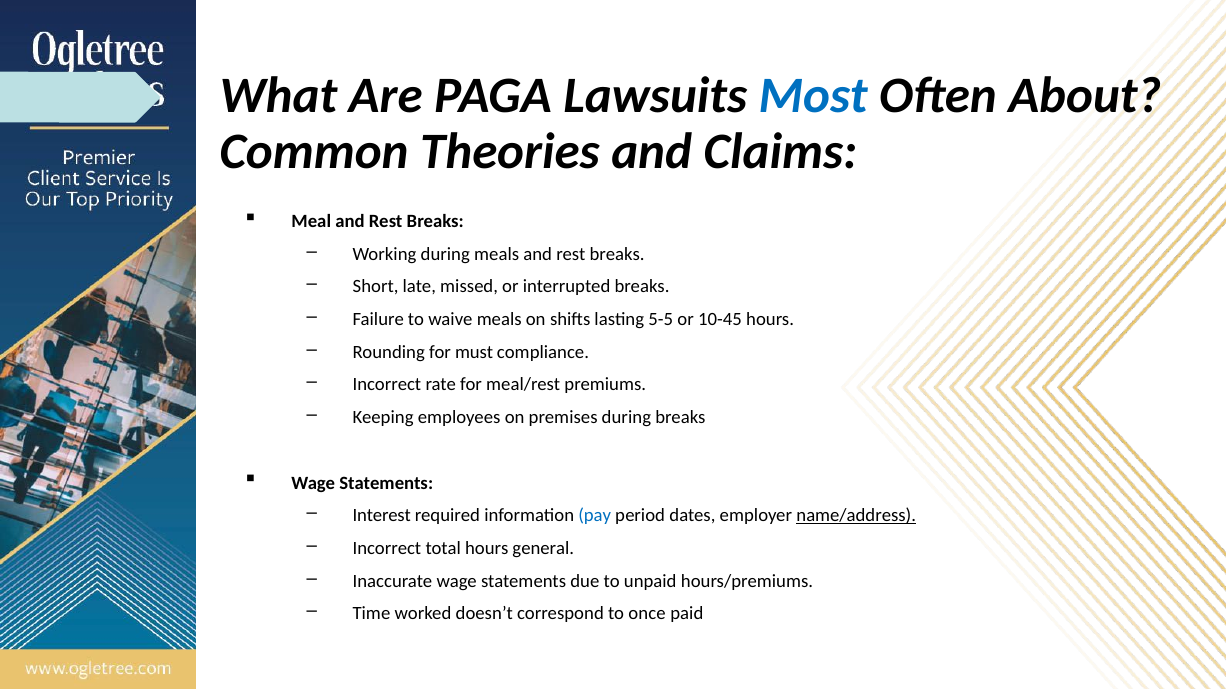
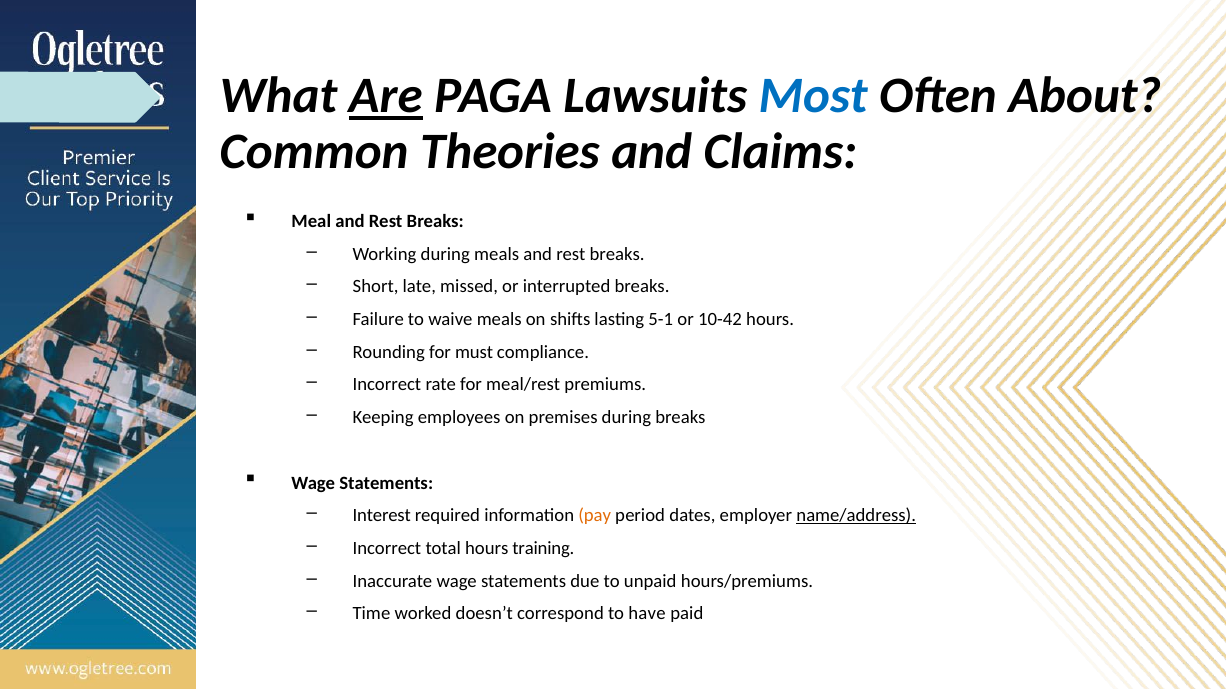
Are underline: none -> present
5-5: 5-5 -> 5-1
10-45: 10-45 -> 10-42
pay colour: blue -> orange
general: general -> training
once: once -> have
